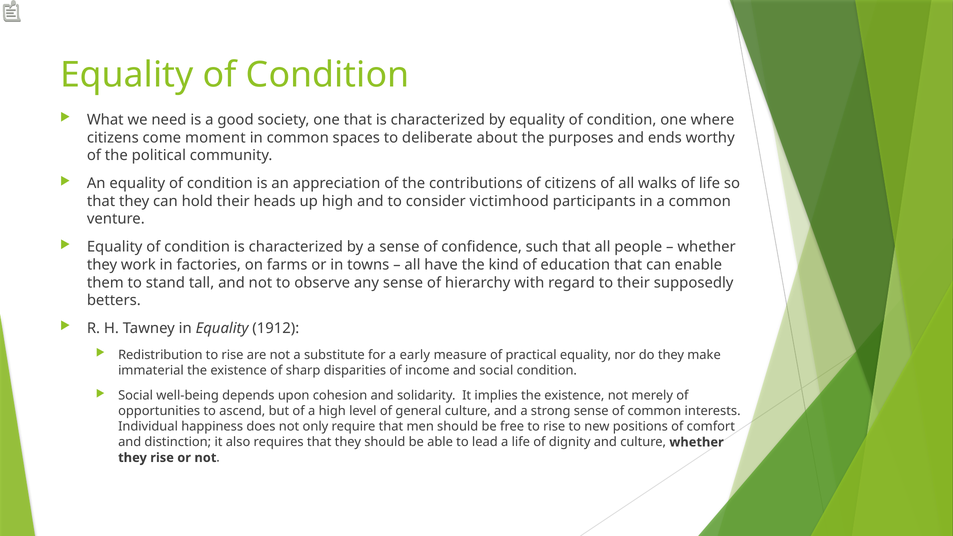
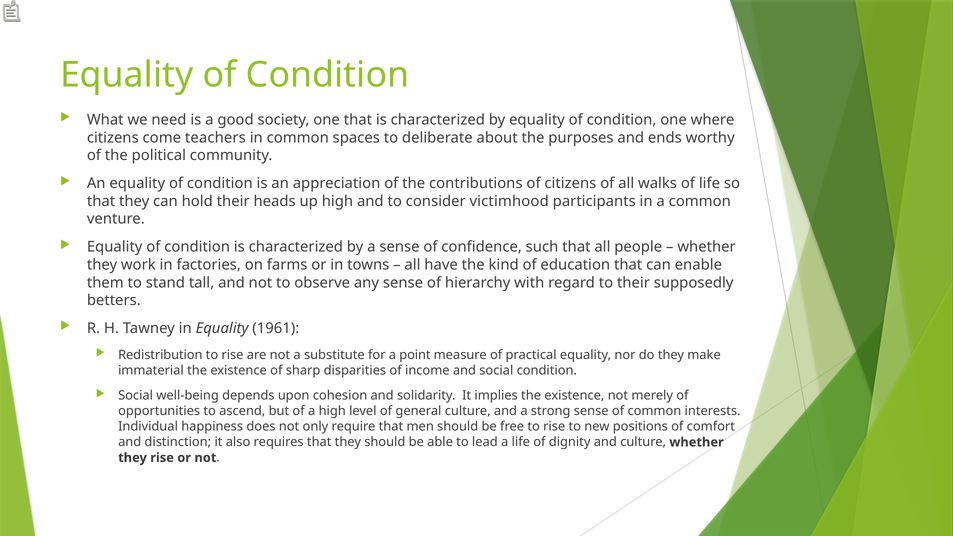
moment: moment -> teachers
1912: 1912 -> 1961
early: early -> point
